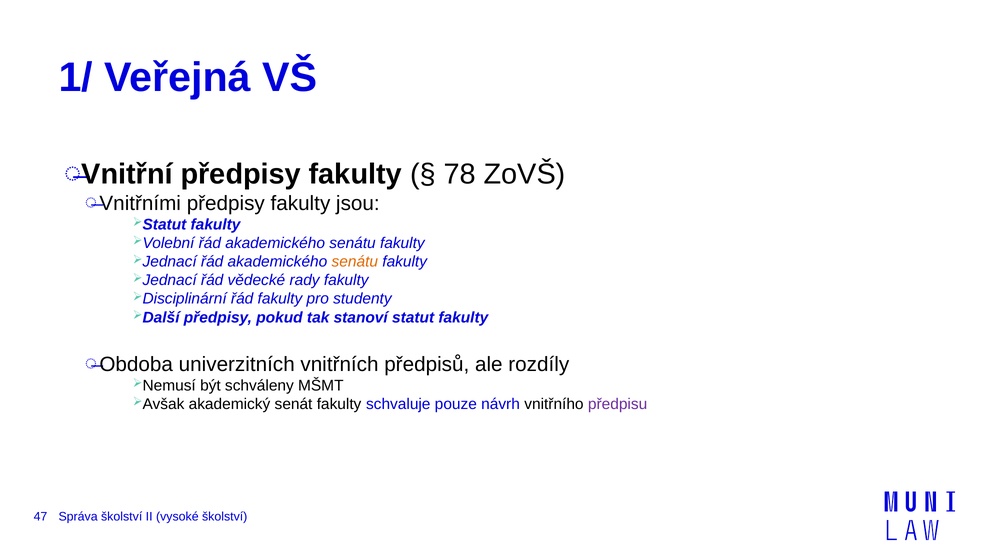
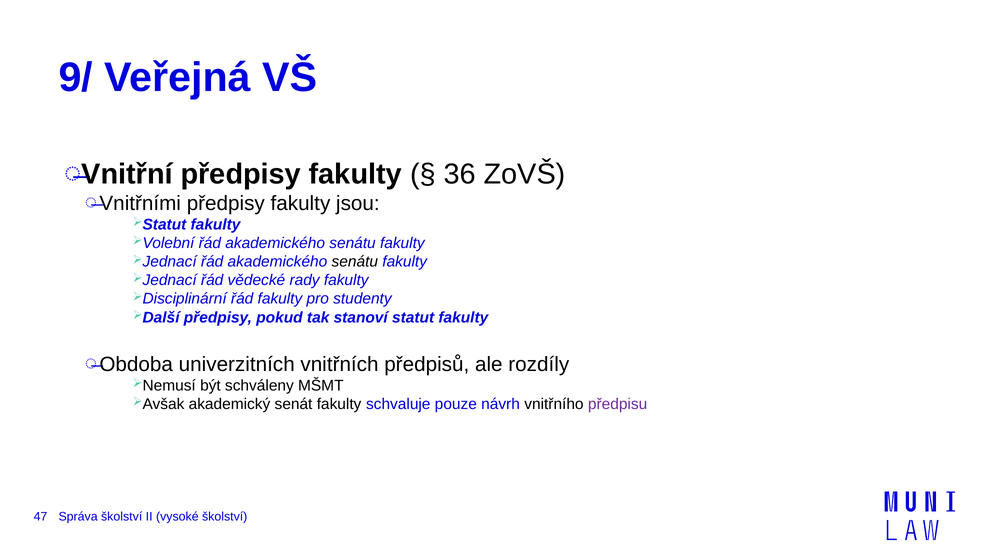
1/: 1/ -> 9/
78: 78 -> 36
senátu at (355, 262) colour: orange -> black
